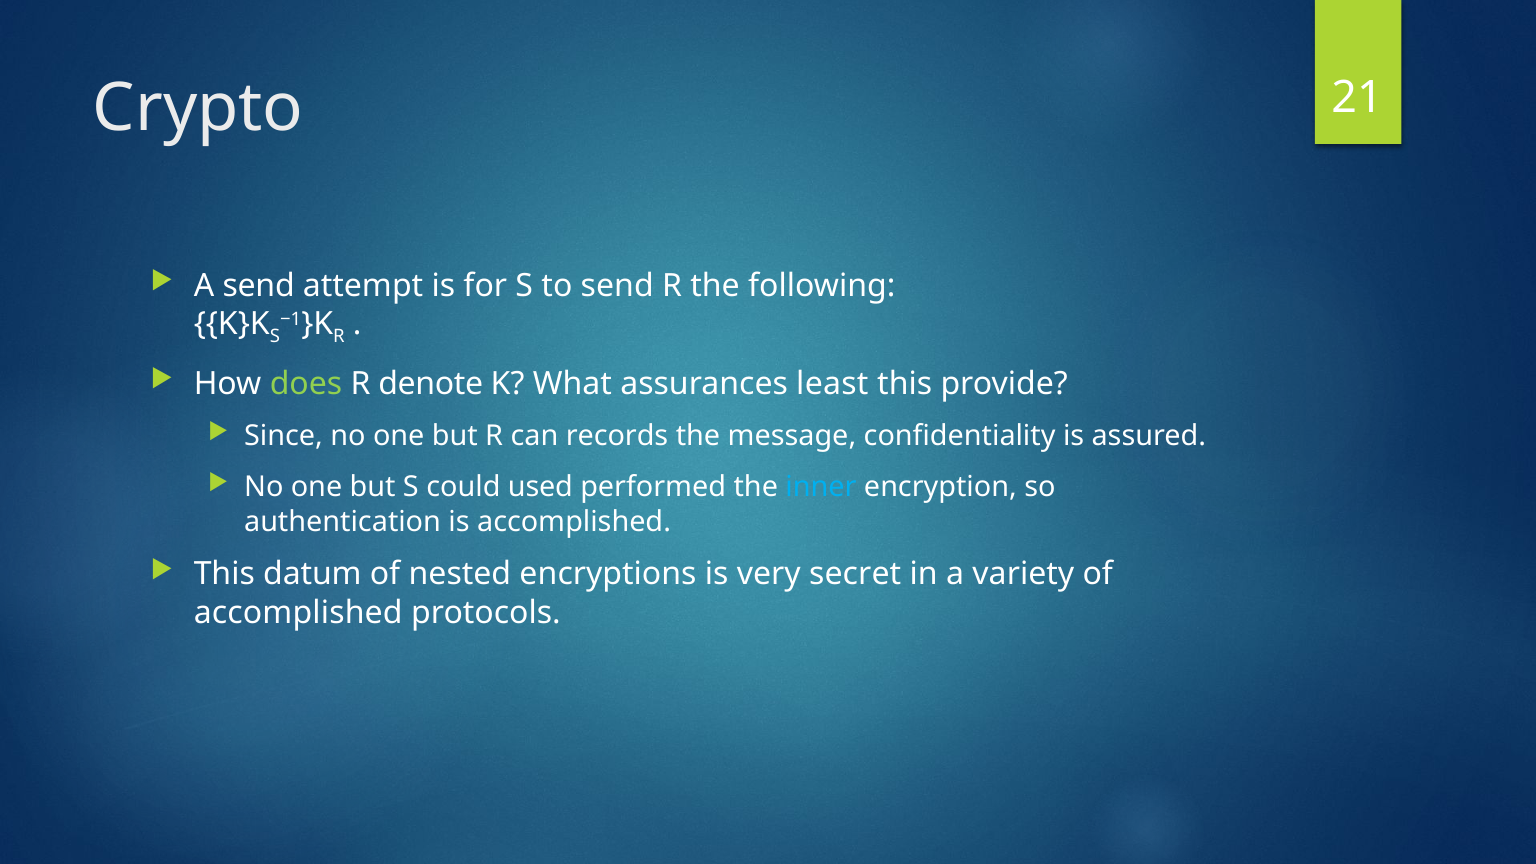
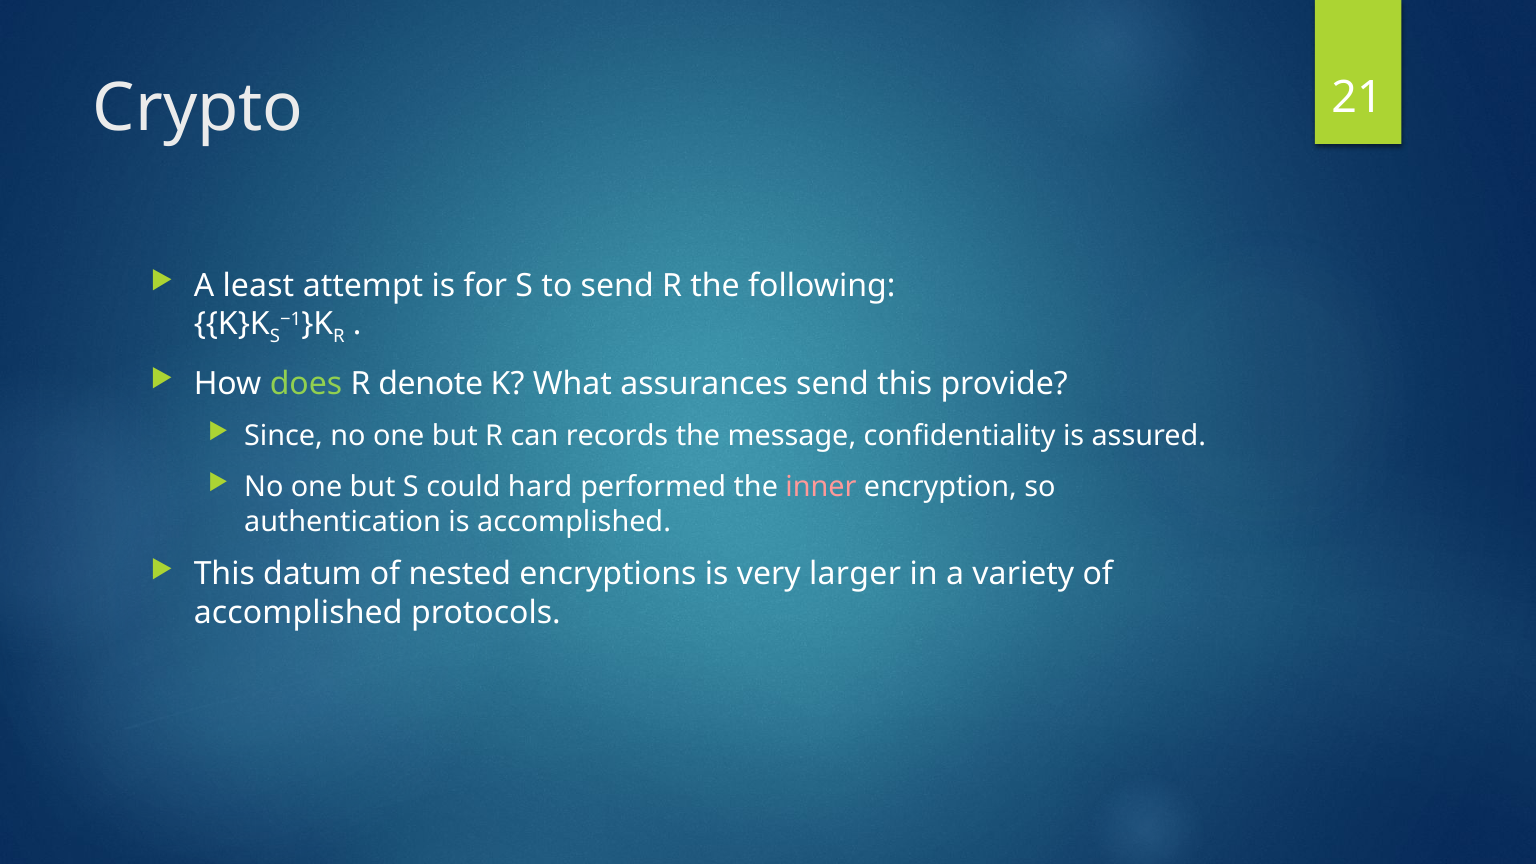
A send: send -> least
assurances least: least -> send
used: used -> hard
inner colour: light blue -> pink
secret: secret -> larger
